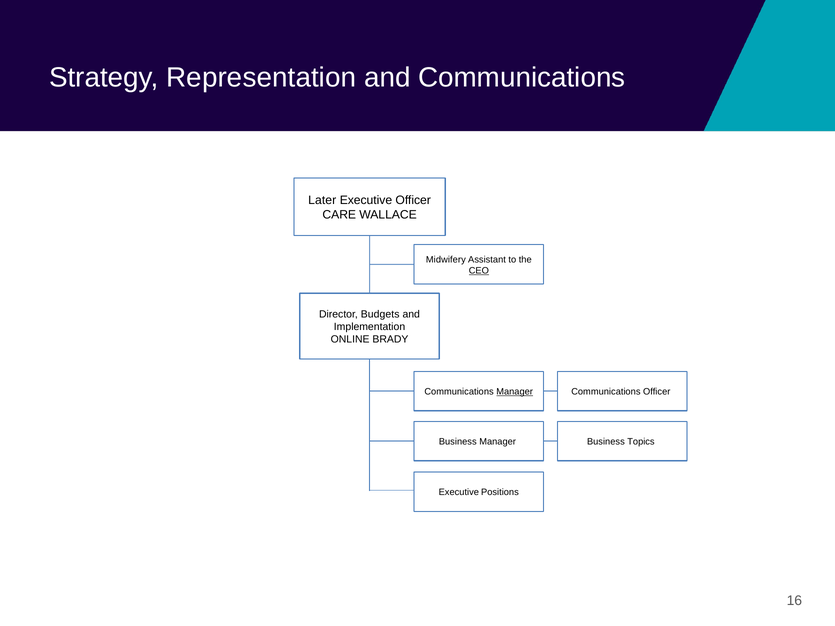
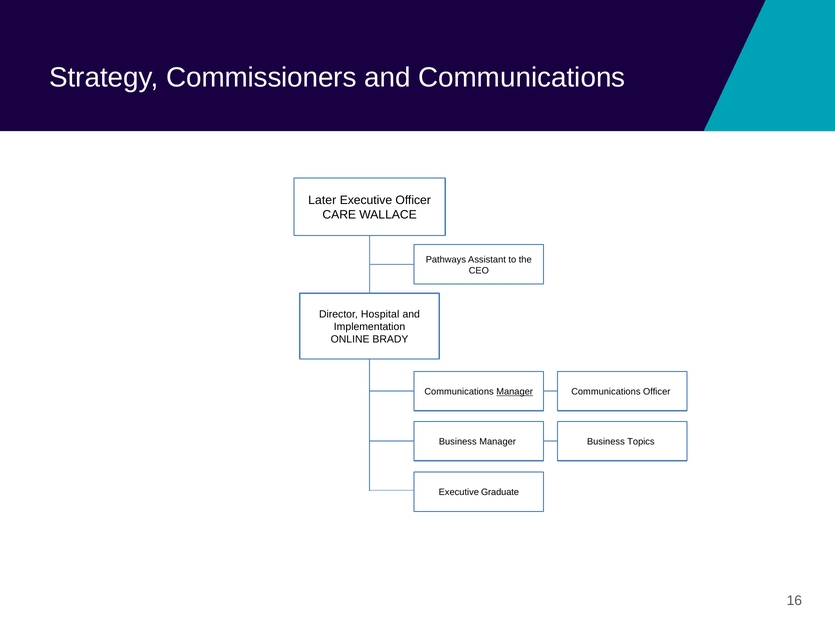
Representation: Representation -> Commissioners
Midwifery: Midwifery -> Pathways
CEO underline: present -> none
Budgets: Budgets -> Hospital
Positions: Positions -> Graduate
